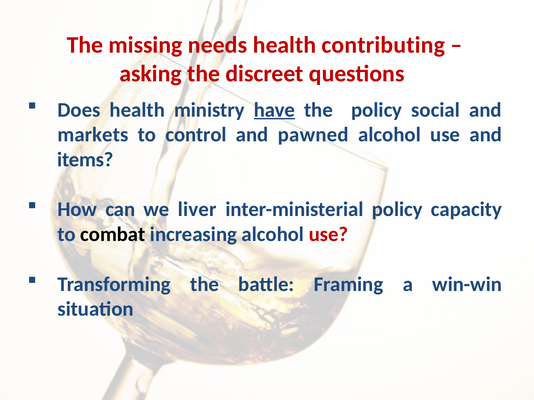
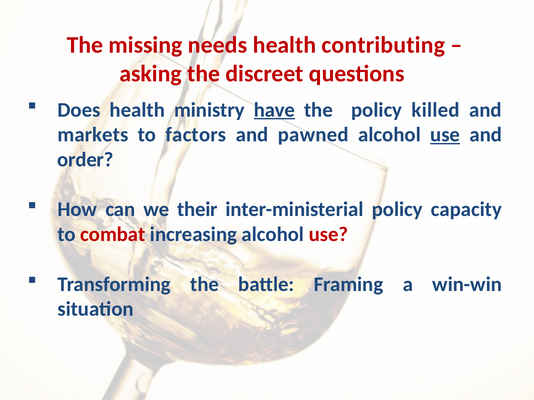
social: social -> killed
control: control -> factors
use at (445, 135) underline: none -> present
items: items -> order
liver: liver -> their
combat colour: black -> red
